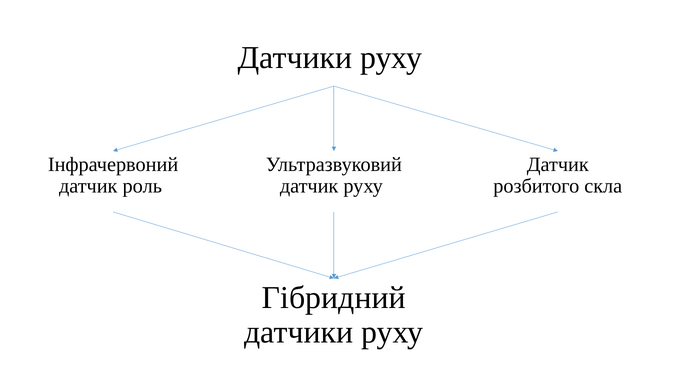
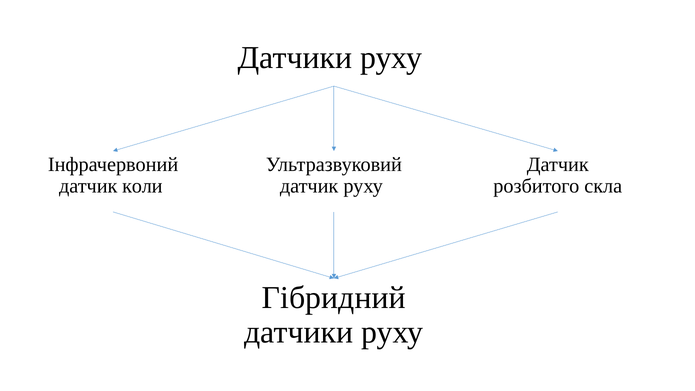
роль: роль -> коли
